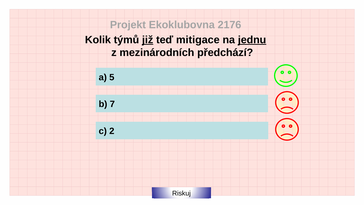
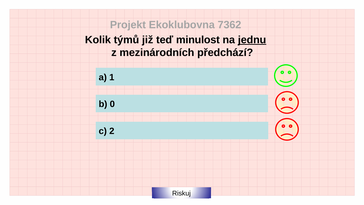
2176: 2176 -> 7362
již underline: present -> none
mitigace: mitigace -> minulost
5: 5 -> 1
7: 7 -> 0
